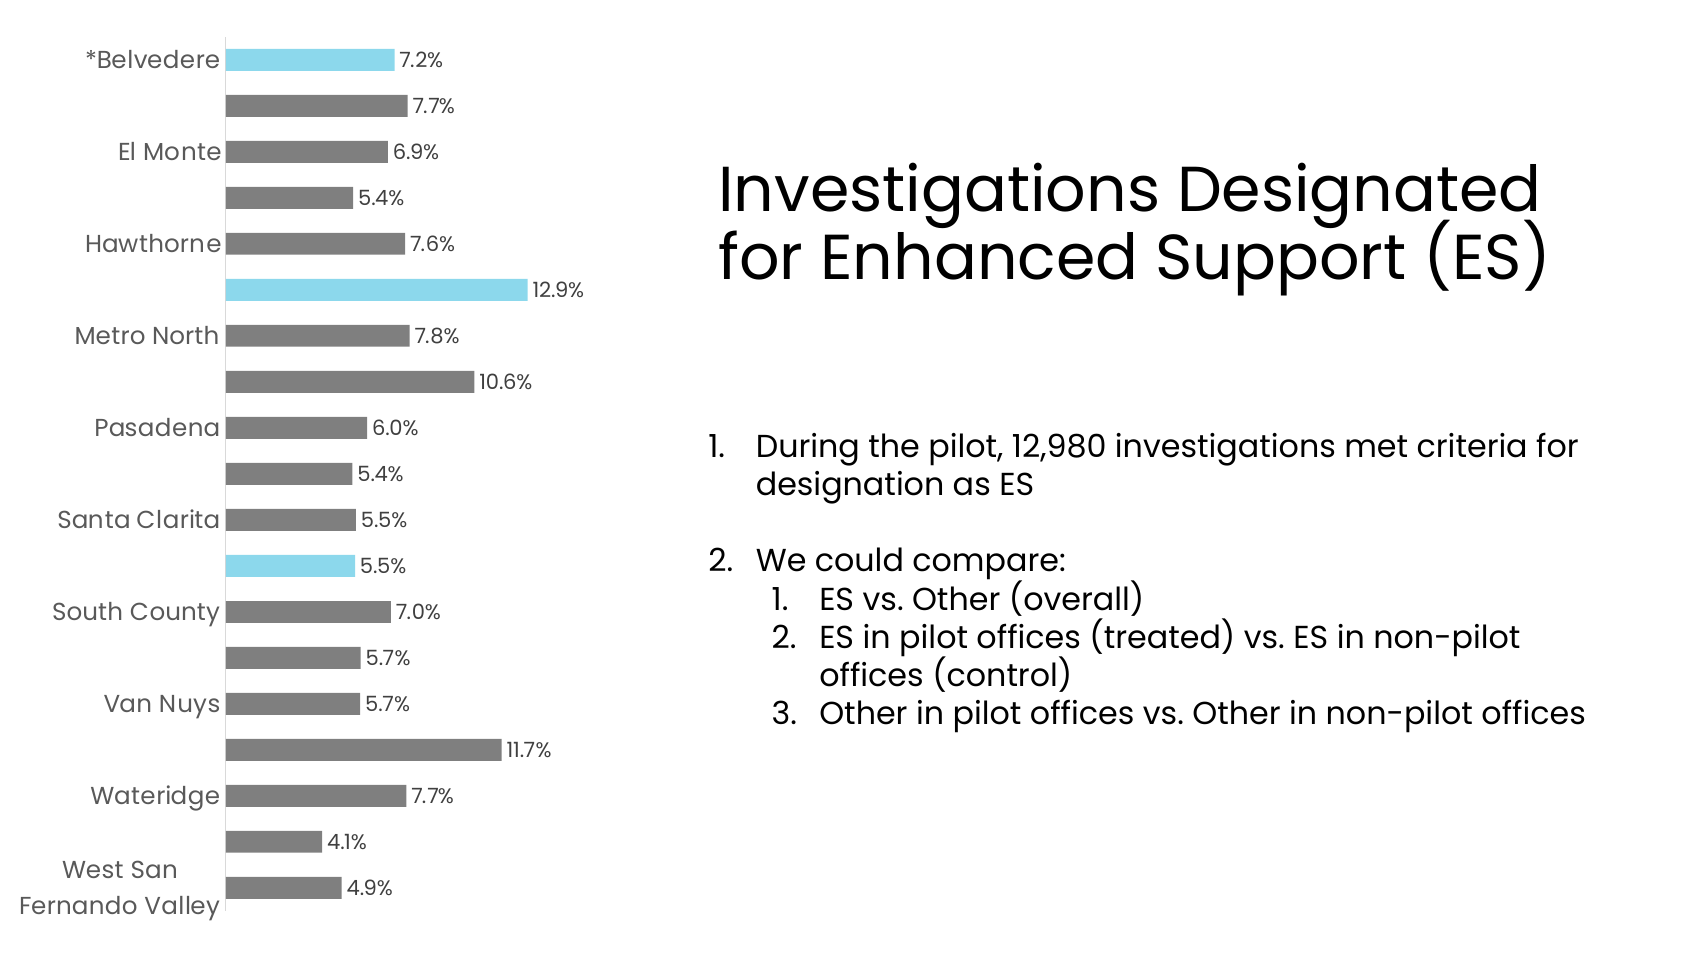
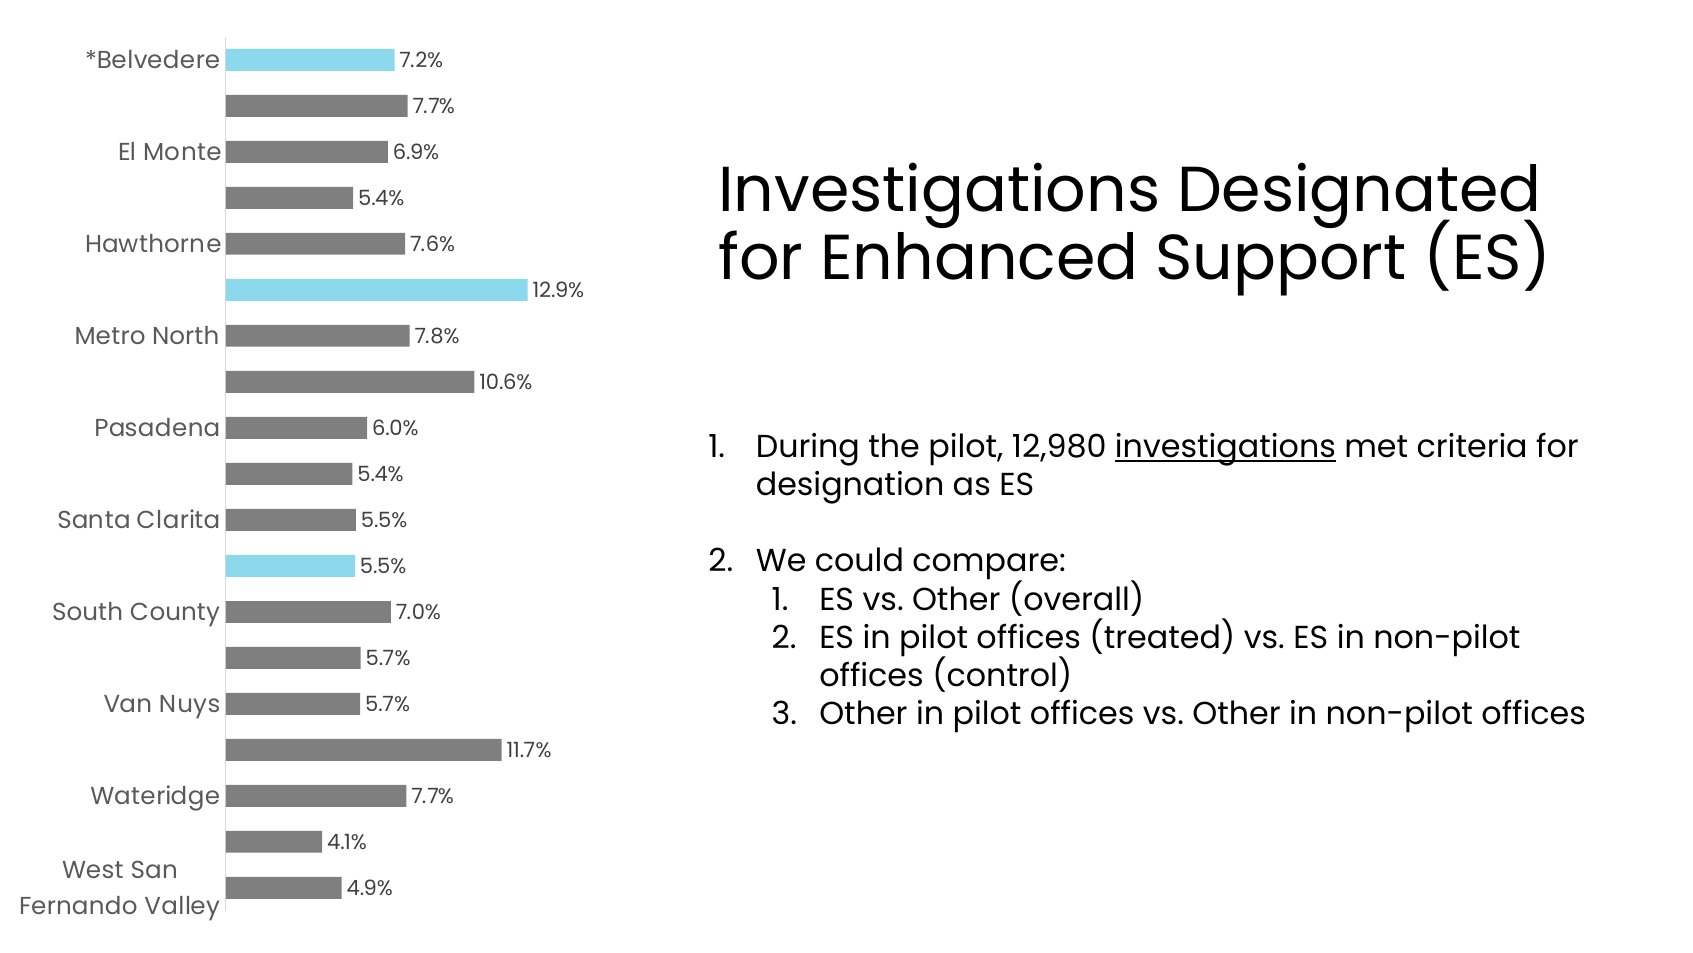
investigations at (1225, 447) underline: none -> present
